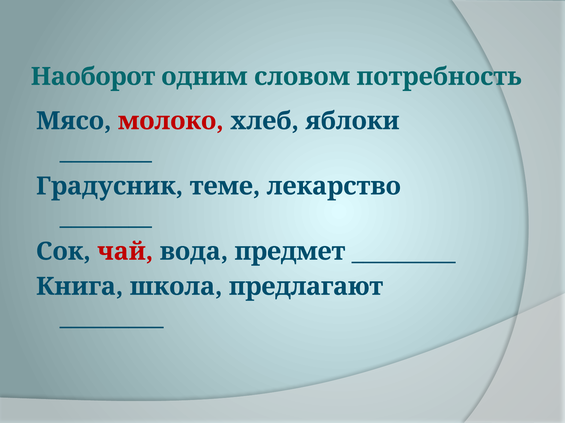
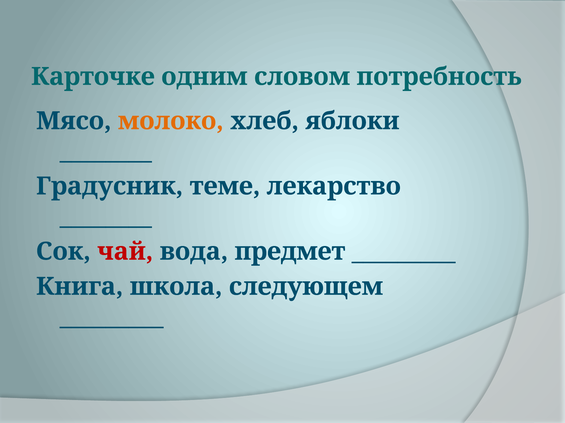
Наоборот: Наоборот -> Карточке
молоко colour: red -> orange
предлагают: предлагают -> следующем
